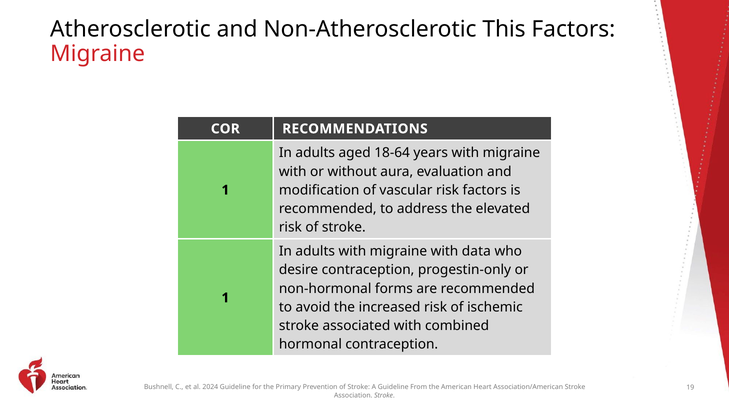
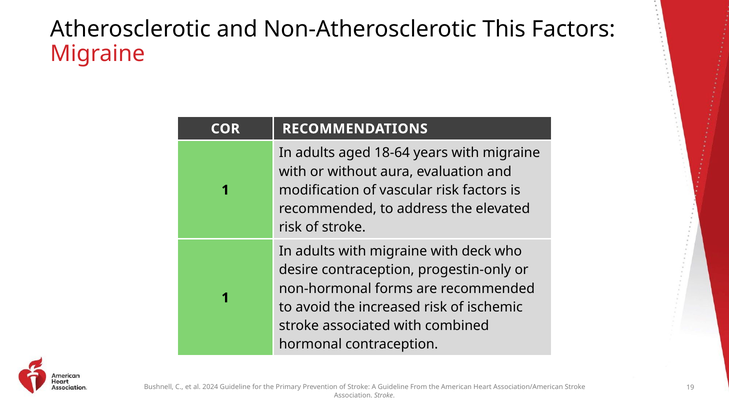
data: data -> deck
